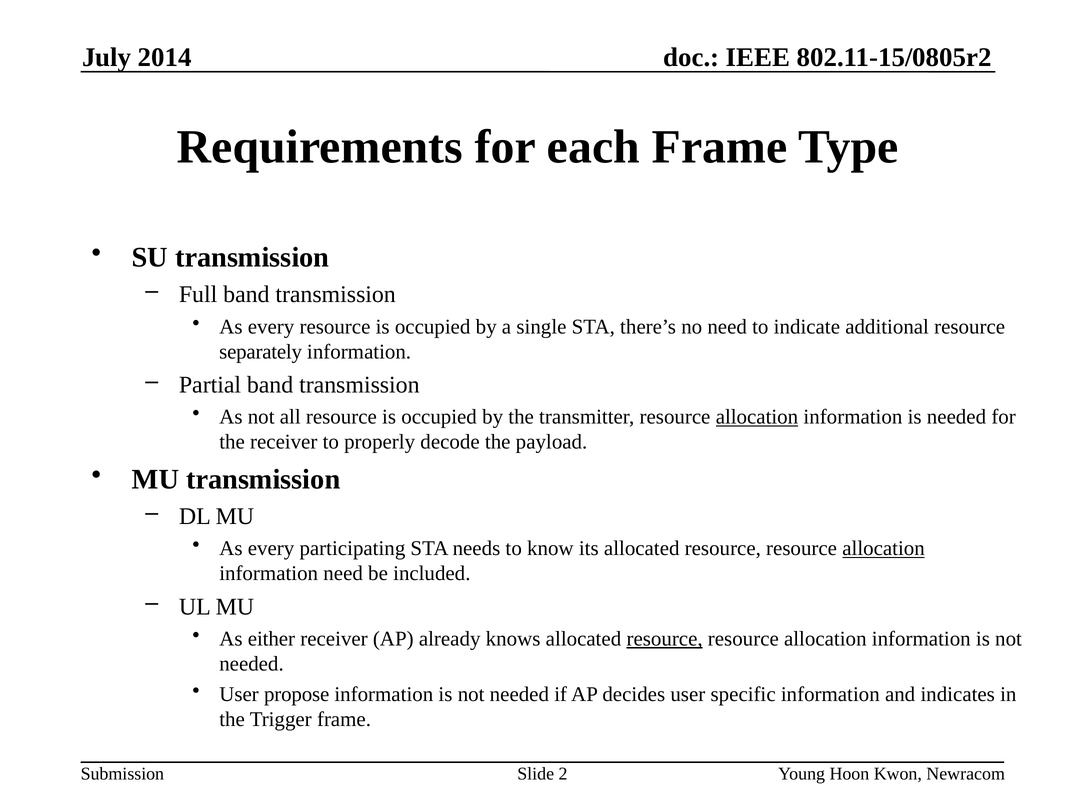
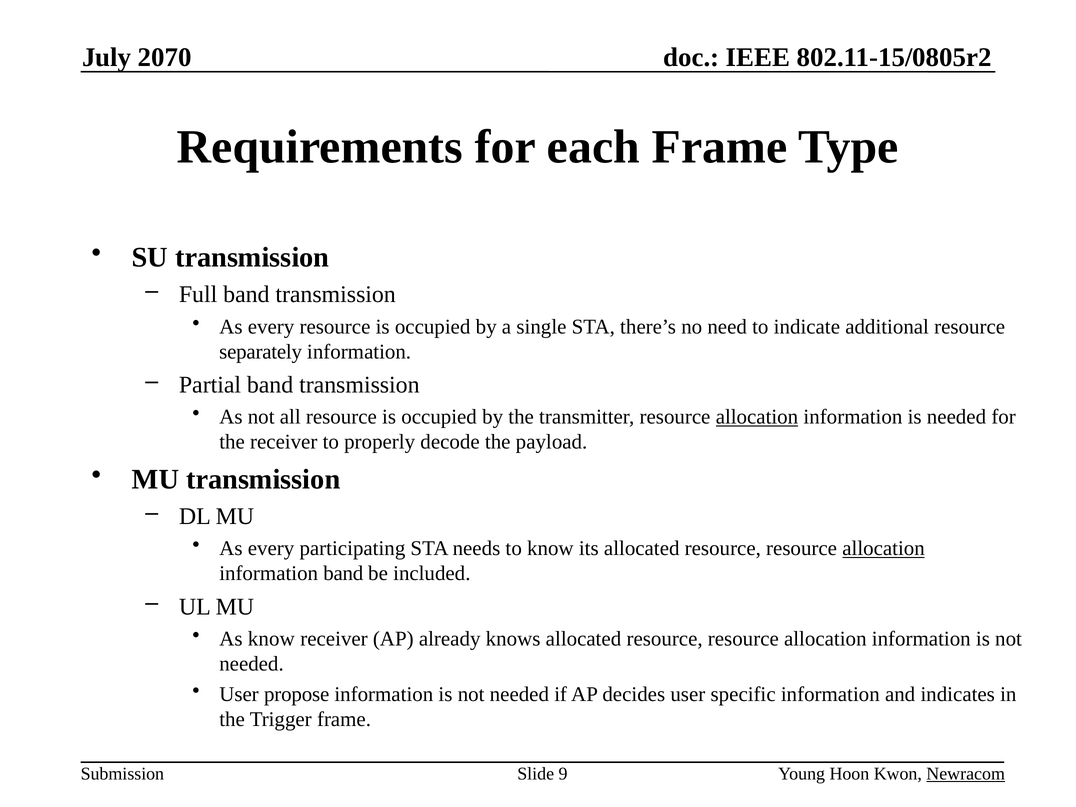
2014: 2014 -> 2070
information need: need -> band
As either: either -> know
resource at (665, 639) underline: present -> none
2: 2 -> 9
Newracom underline: none -> present
